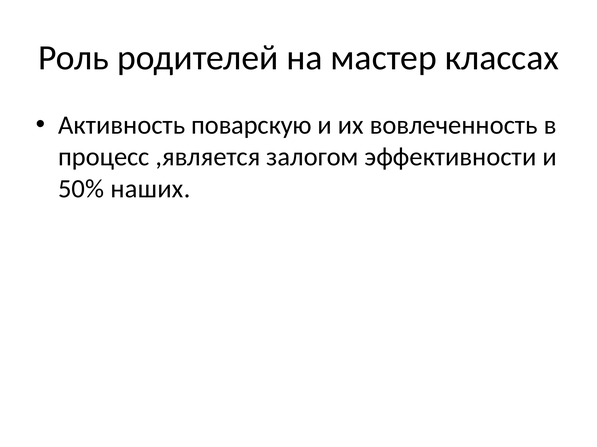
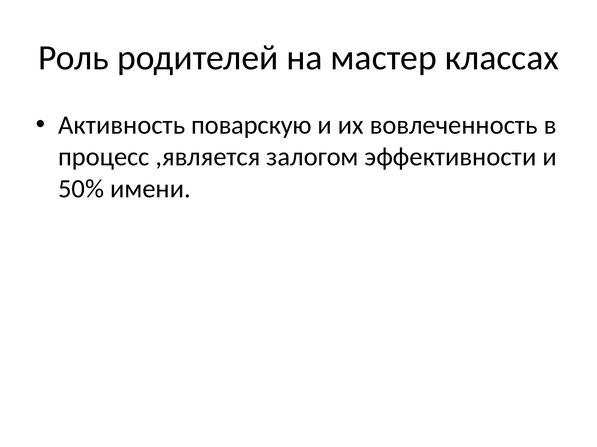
наших: наших -> имени
